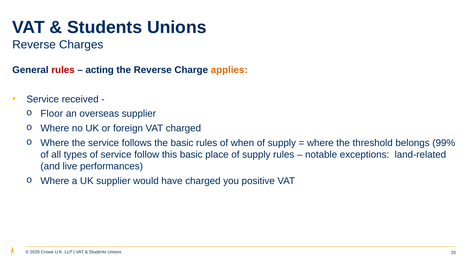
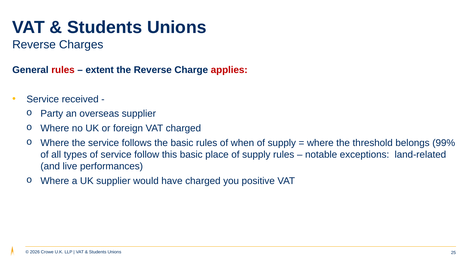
acting: acting -> extent
applies colour: orange -> red
Floor: Floor -> Party
